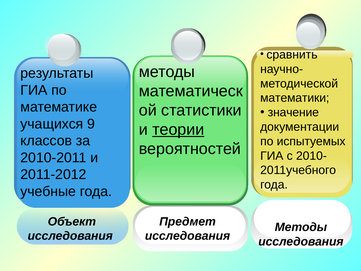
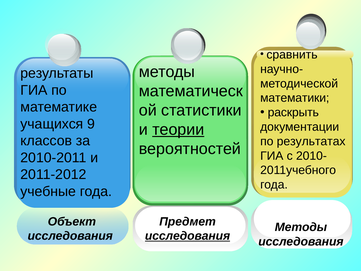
значение: значение -> раскрыть
испытуемых: испытуемых -> результатах
исследования at (188, 236) underline: none -> present
